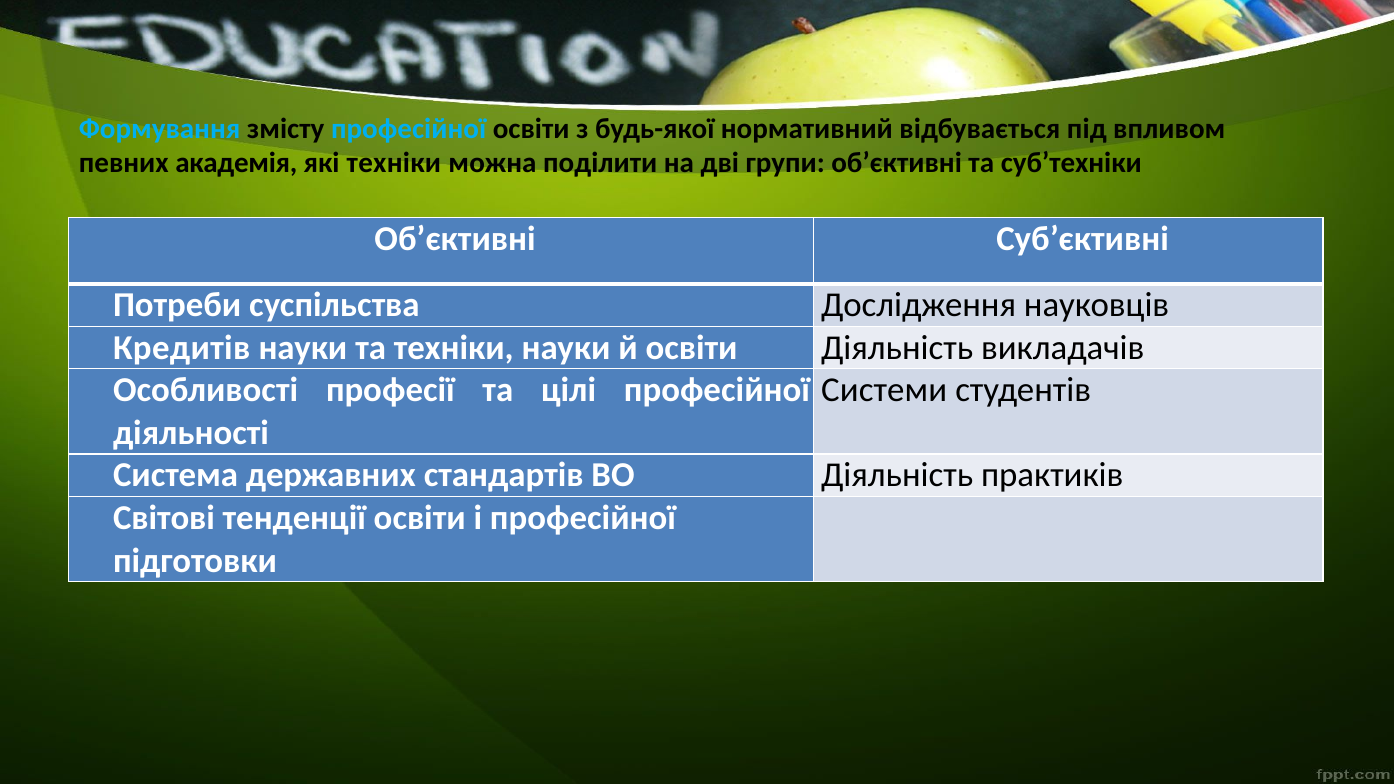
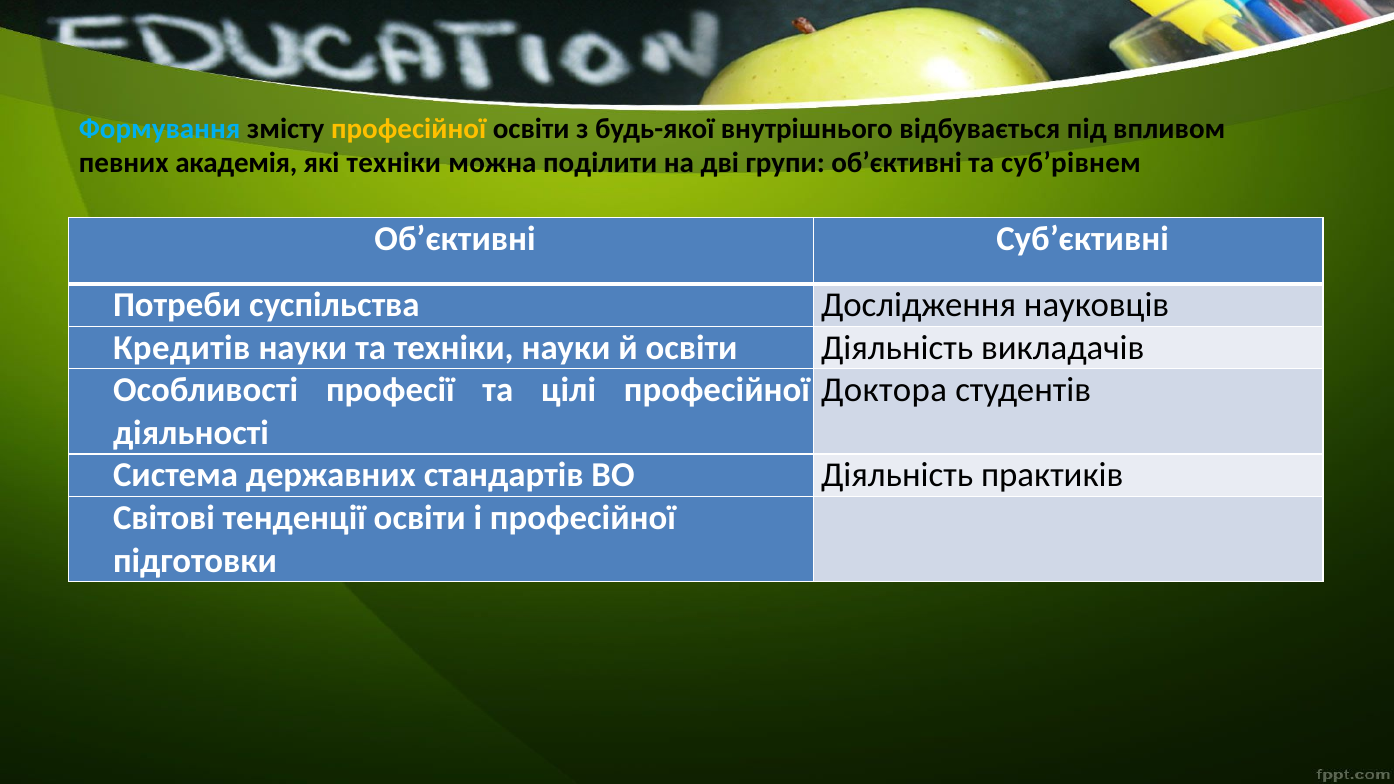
професійної at (409, 129) colour: light blue -> yellow
нормативний: нормативний -> внутрішнього
суб’техніки: суб’техніки -> суб’рівнем
Системи: Системи -> Доктора
